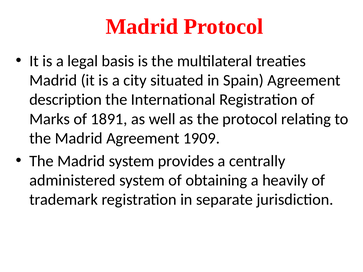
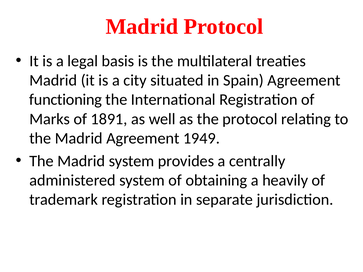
description: description -> functioning
1909: 1909 -> 1949
